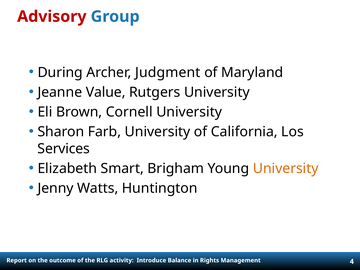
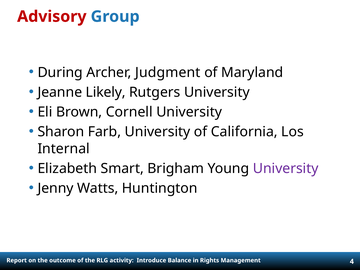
Value: Value -> Likely
Services: Services -> Internal
University at (286, 168) colour: orange -> purple
